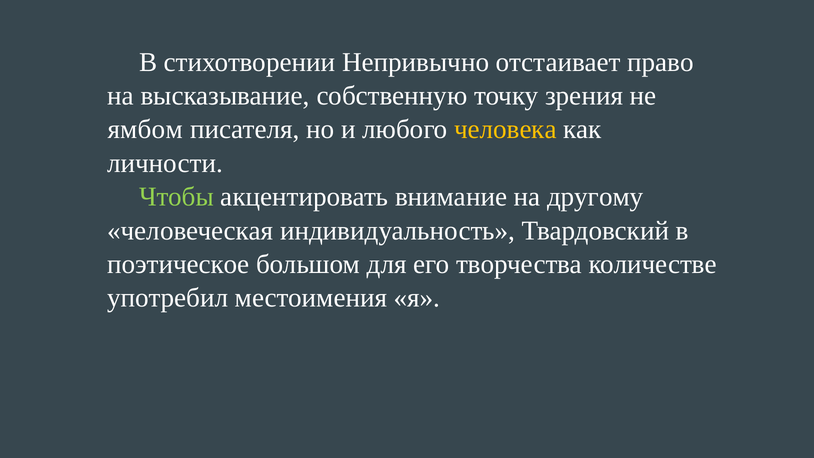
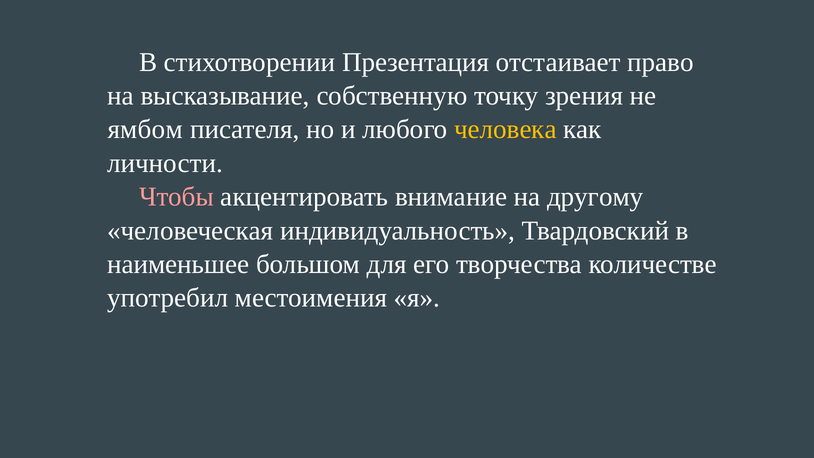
Непривычно: Непривычно -> Презентация
Чтобы colour: light green -> pink
поэтическое: поэтическое -> наименьшее
